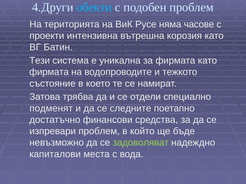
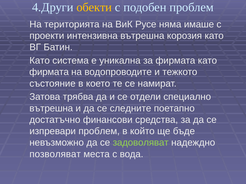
обекти colour: light blue -> yellow
часове: часове -> имаше
Тези at (40, 61): Тези -> Като
подменят at (51, 109): подменят -> вътрешна
капиталови: капиталови -> позволяват
